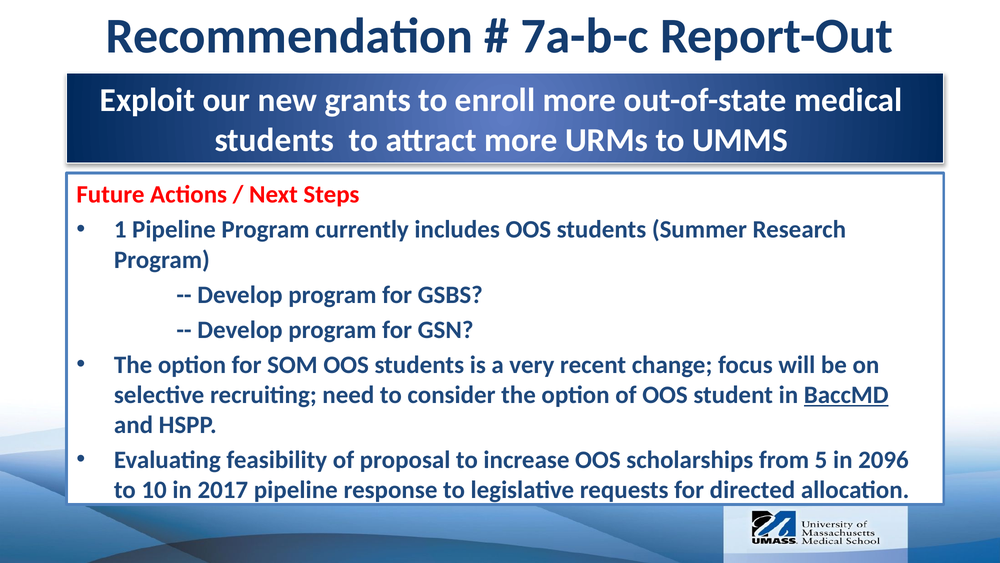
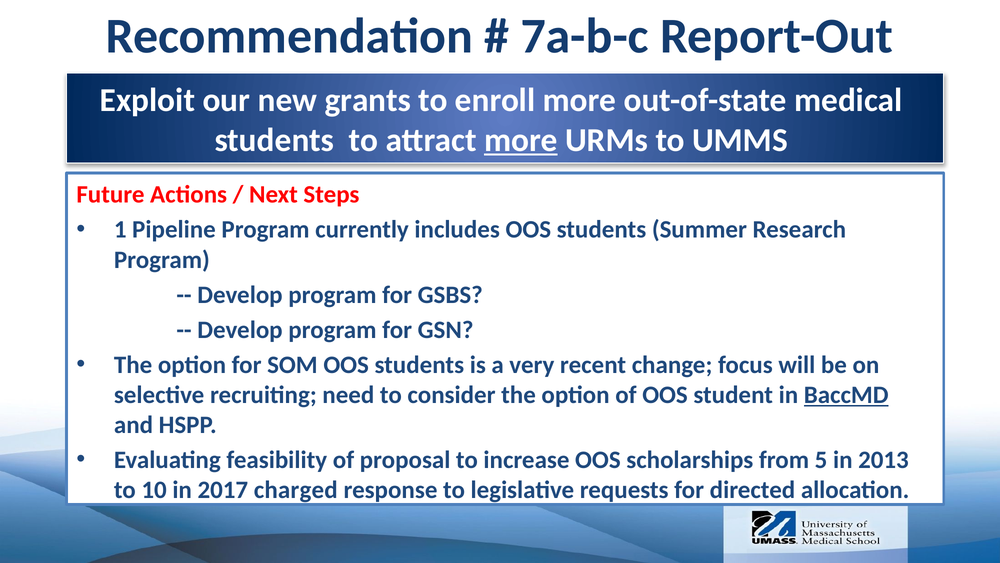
more at (521, 140) underline: none -> present
2096: 2096 -> 2013
2017 pipeline: pipeline -> charged
